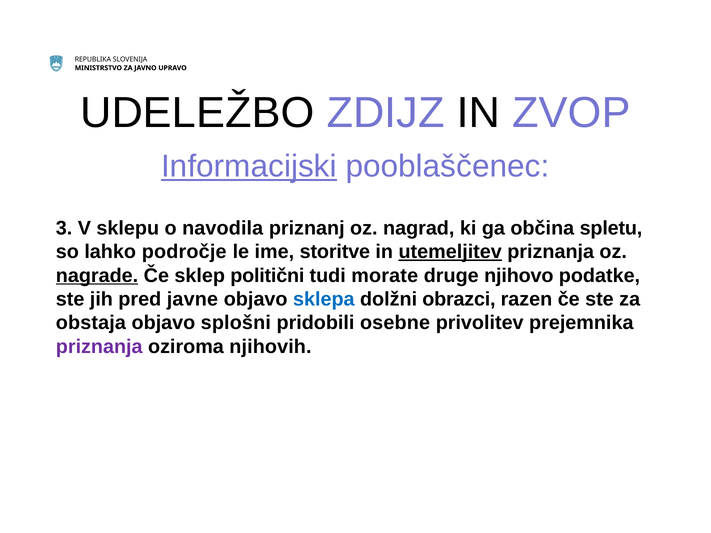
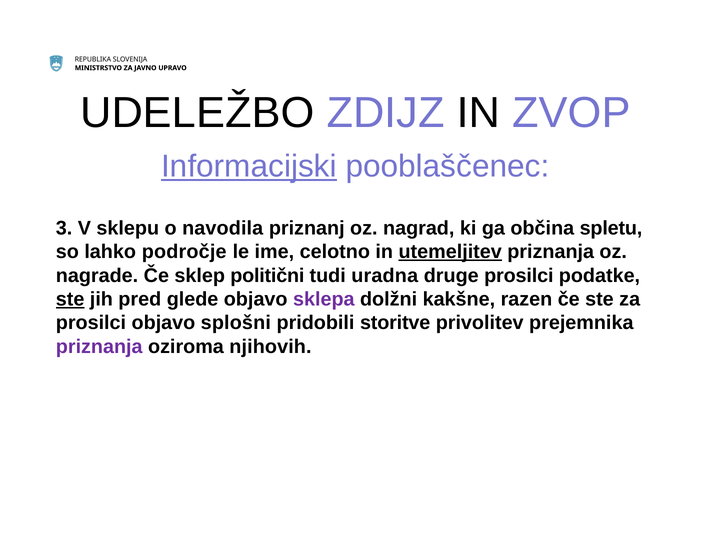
storitve: storitve -> celotno
nagrade underline: present -> none
morate: morate -> uradna
druge njihovo: njihovo -> prosilci
ste at (70, 299) underline: none -> present
javne: javne -> glede
sklepa colour: blue -> purple
obrazci: obrazci -> kakšne
obstaja at (91, 323): obstaja -> prosilci
osebne: osebne -> storitve
